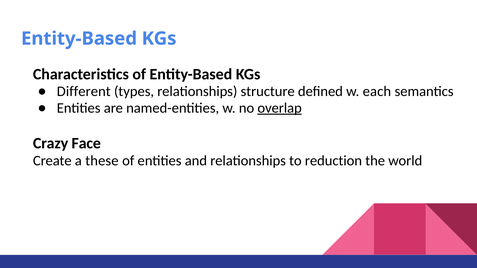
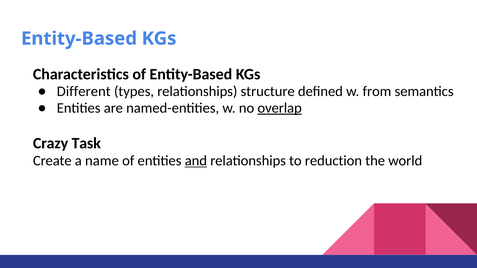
each: each -> from
Face: Face -> Task
these: these -> name
and underline: none -> present
